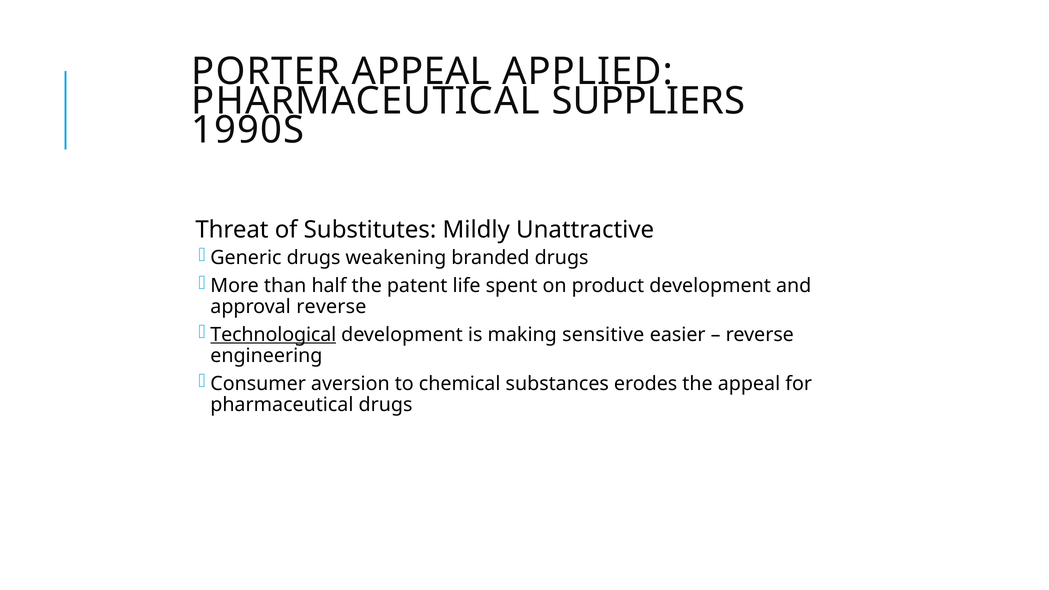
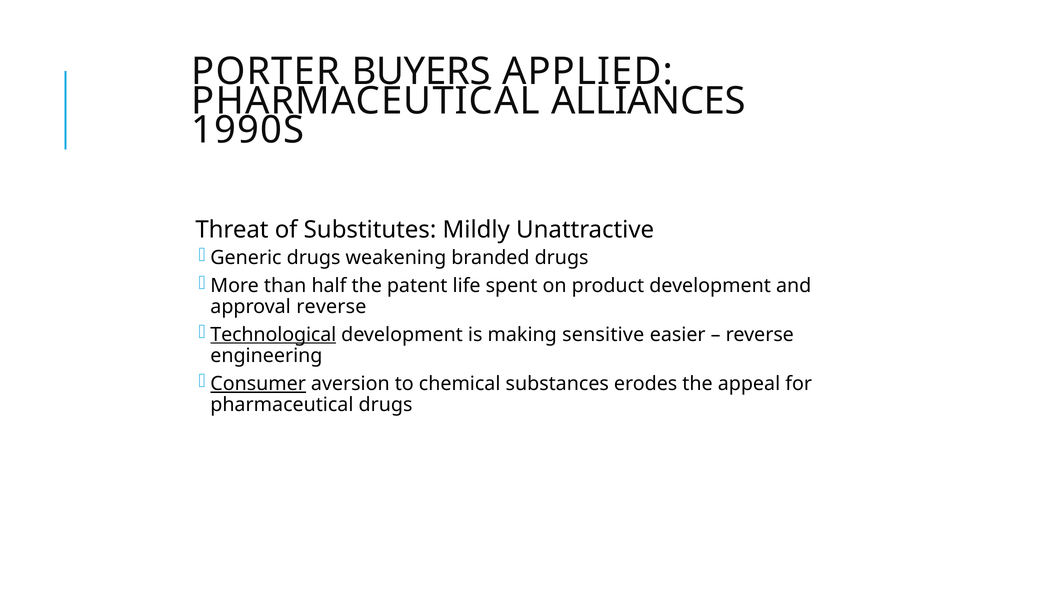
PORTER APPEAL: APPEAL -> BUYERS
SUPPLIERS: SUPPLIERS -> ALLIANCES
Consumer underline: none -> present
